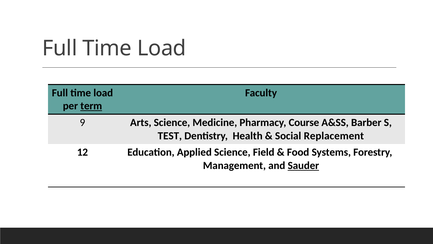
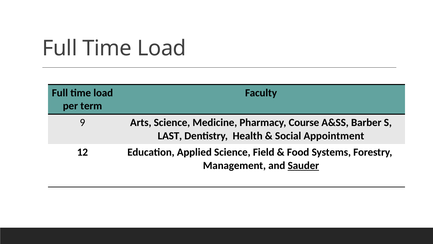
term underline: present -> none
TEST: TEST -> LAST
Replacement: Replacement -> Appointment
